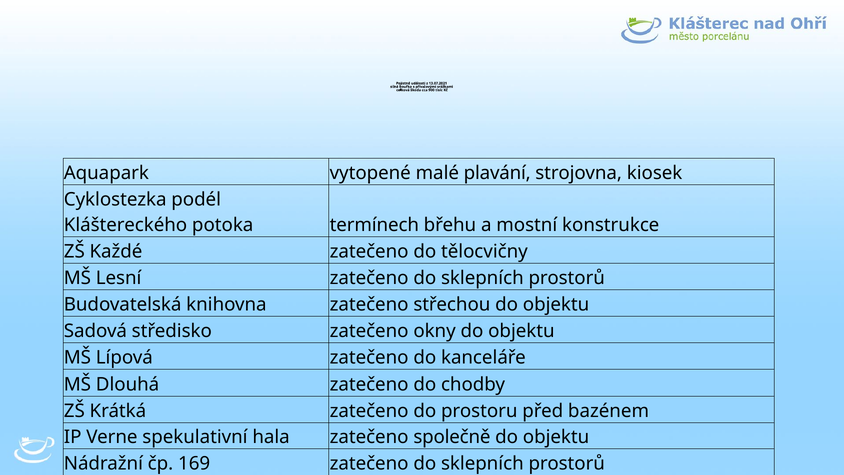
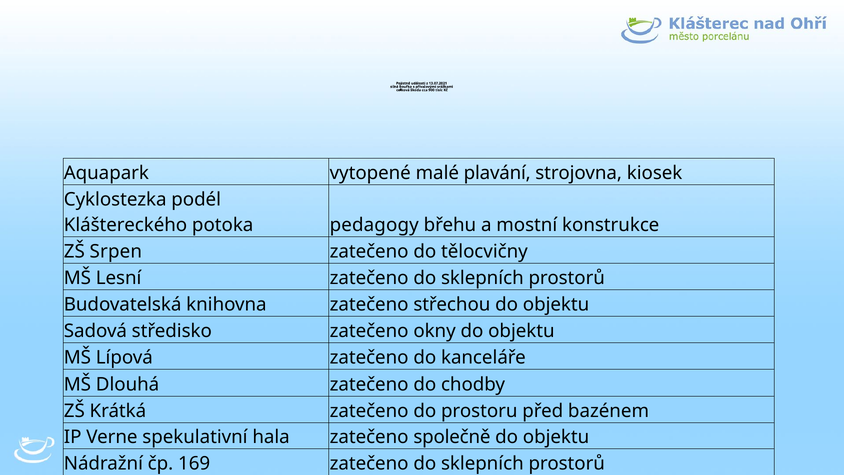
termínech: termínech -> pedagogy
Každé: Každé -> Srpen
